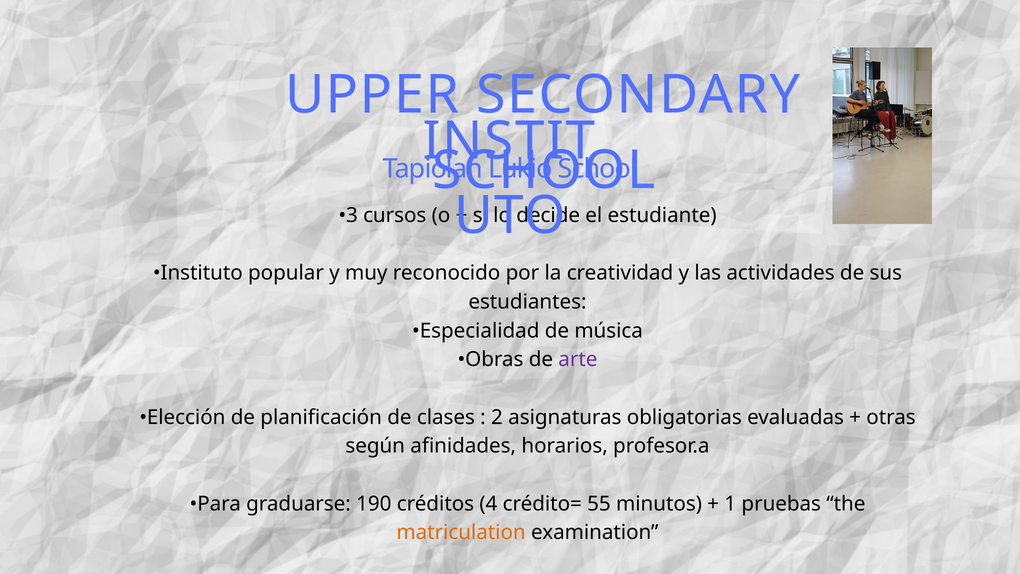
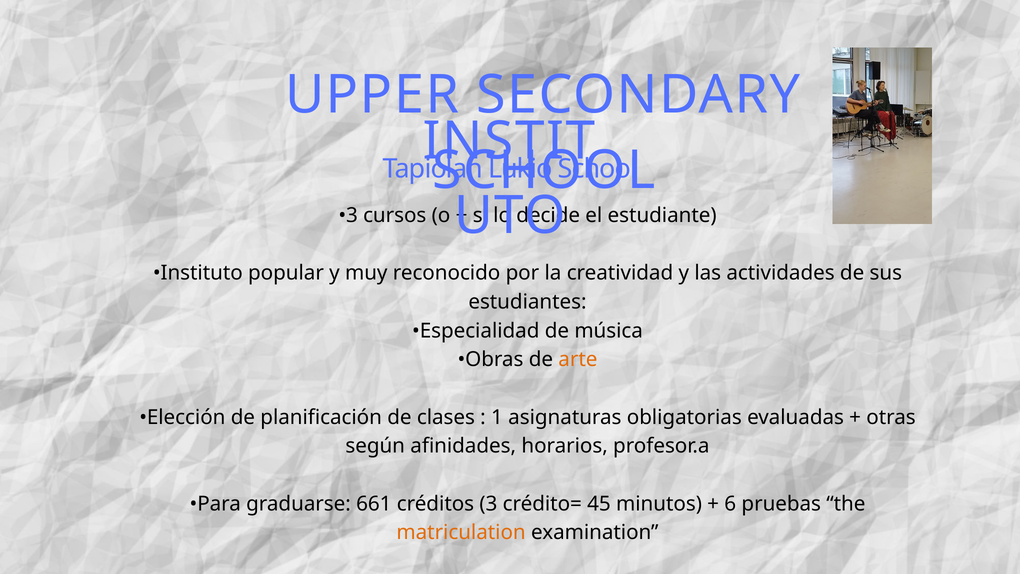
arte colour: purple -> orange
2: 2 -> 1
190: 190 -> 661
4: 4 -> 3
55: 55 -> 45
1: 1 -> 6
